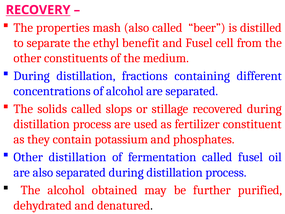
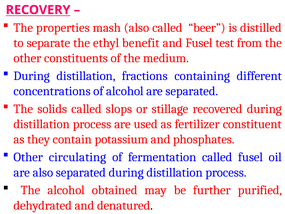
cell: cell -> test
Other distillation: distillation -> circulating
